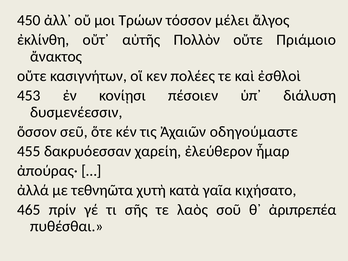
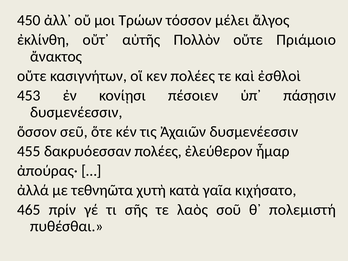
διάλυση: διάλυση -> πάσῃσιν
Ἀχαιῶν οδηγούμαστε: οδηγούμαστε -> δυσμενέεσσιν
δακρυόεσσαν χαρείη: χαρείη -> πολέες
ἀριπρεπέα: ἀριπρεπέα -> πολεμιστή
